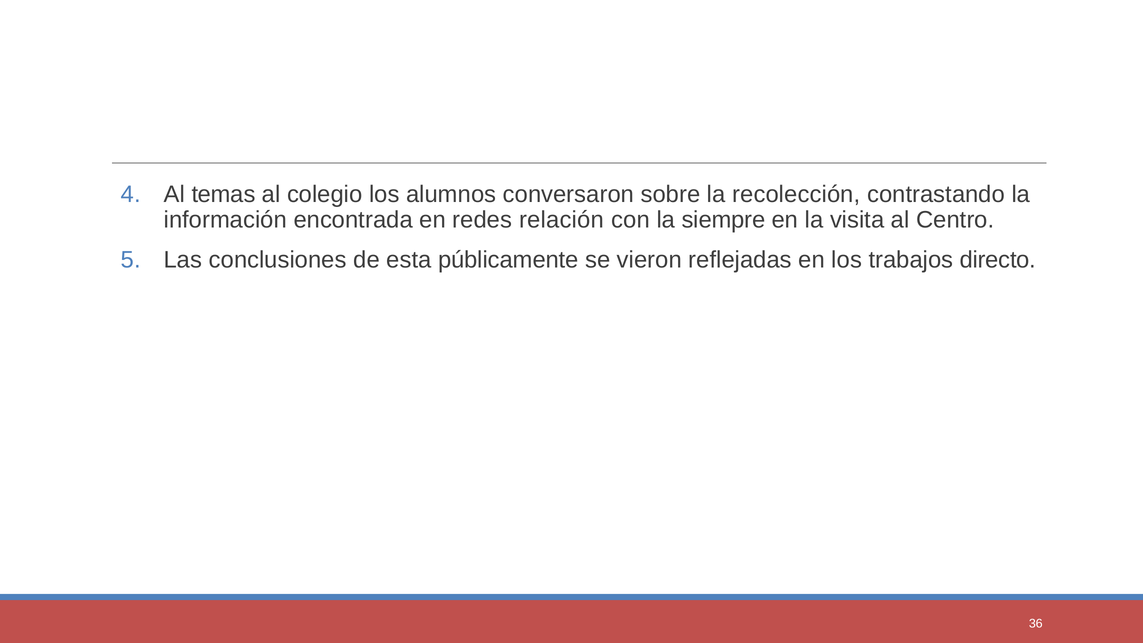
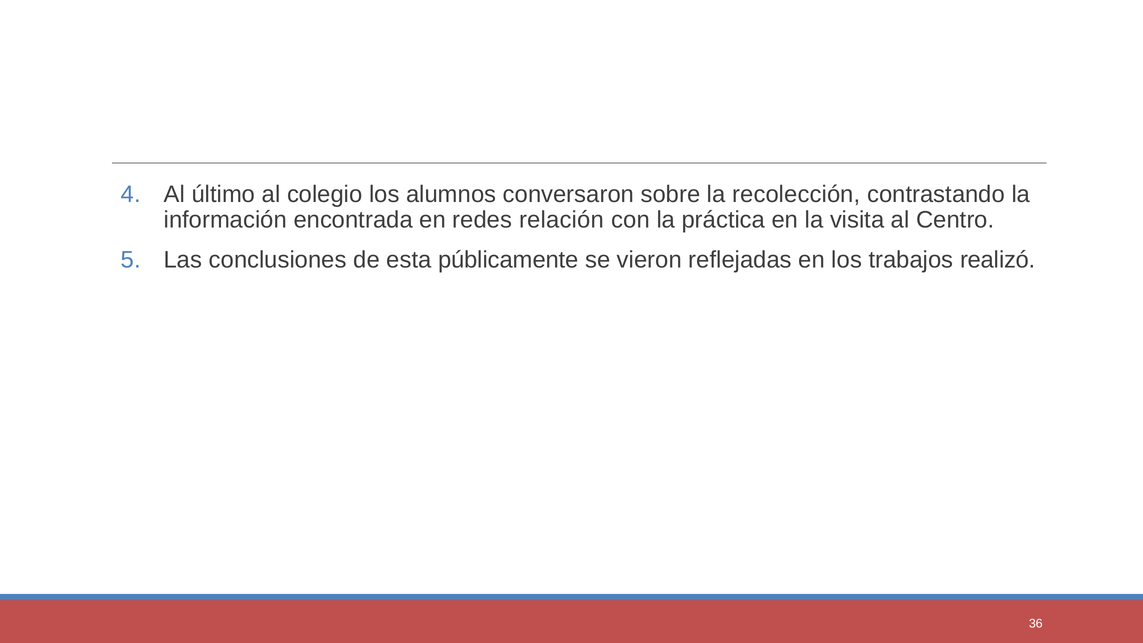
temas: temas -> último
siempre: siempre -> práctica
directo: directo -> realizó
